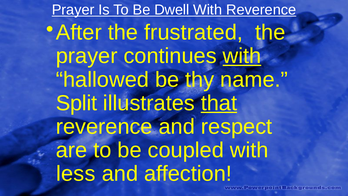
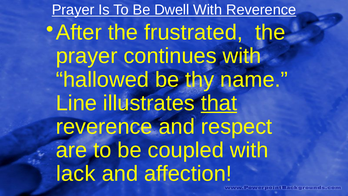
with at (242, 56) underline: present -> none
Split: Split -> Line
less: less -> lack
